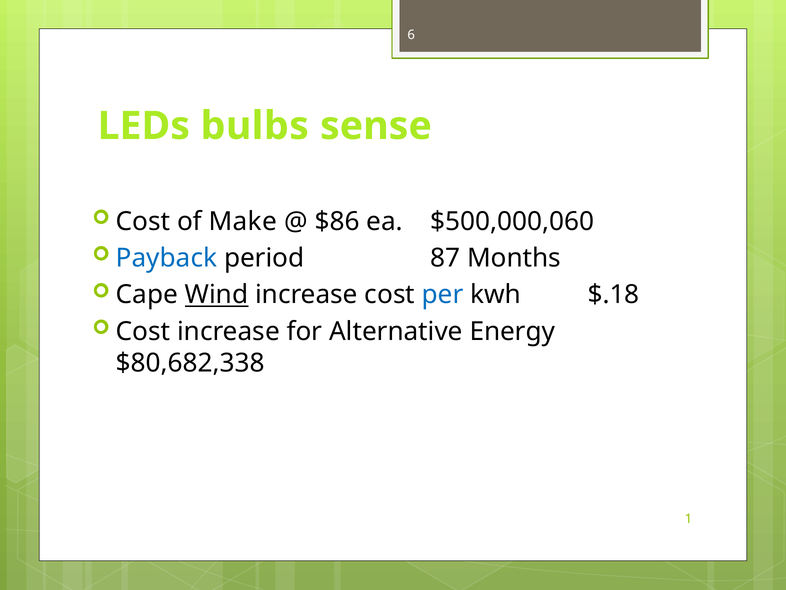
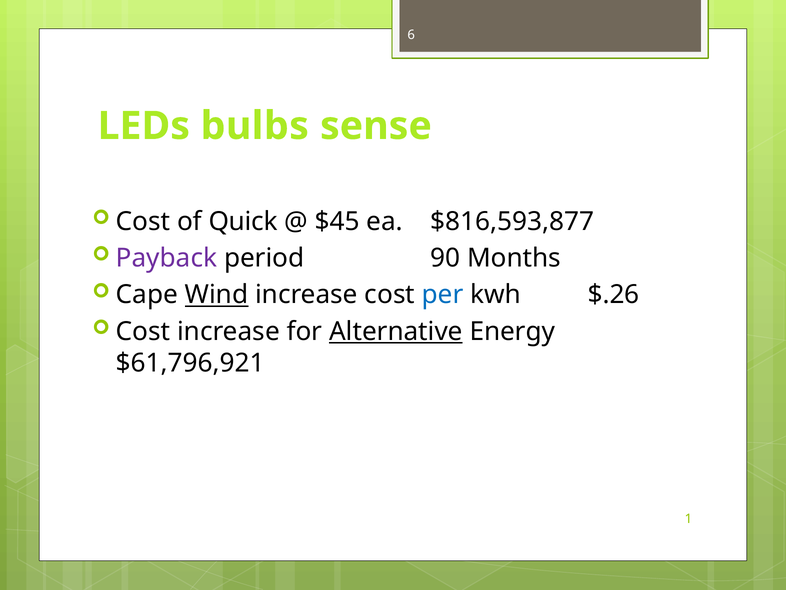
Make: Make -> Quick
$86: $86 -> $45
$500,000,060: $500,000,060 -> $816,593,877
Payback colour: blue -> purple
87: 87 -> 90
$.18: $.18 -> $.26
Alternative underline: none -> present
$80,682,338: $80,682,338 -> $61,796,921
